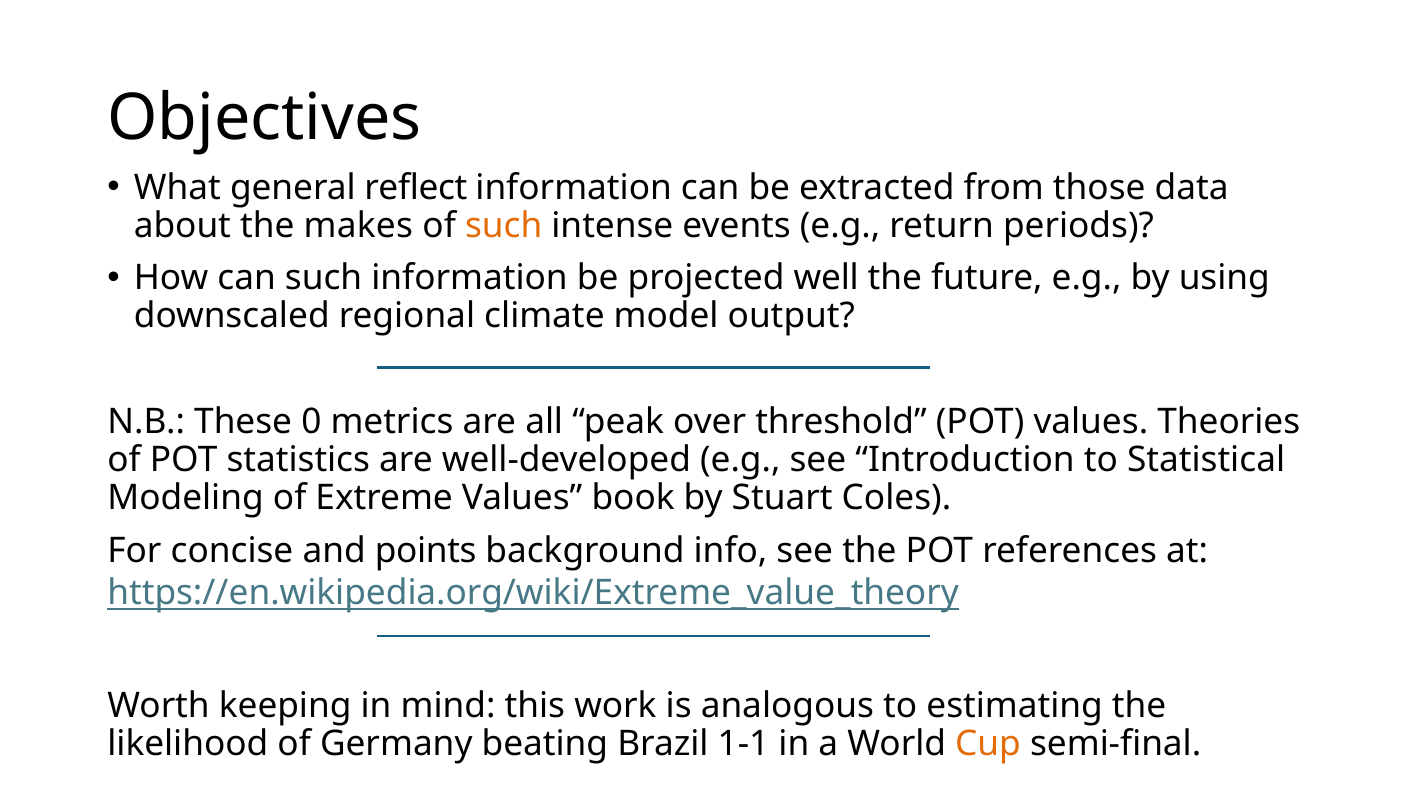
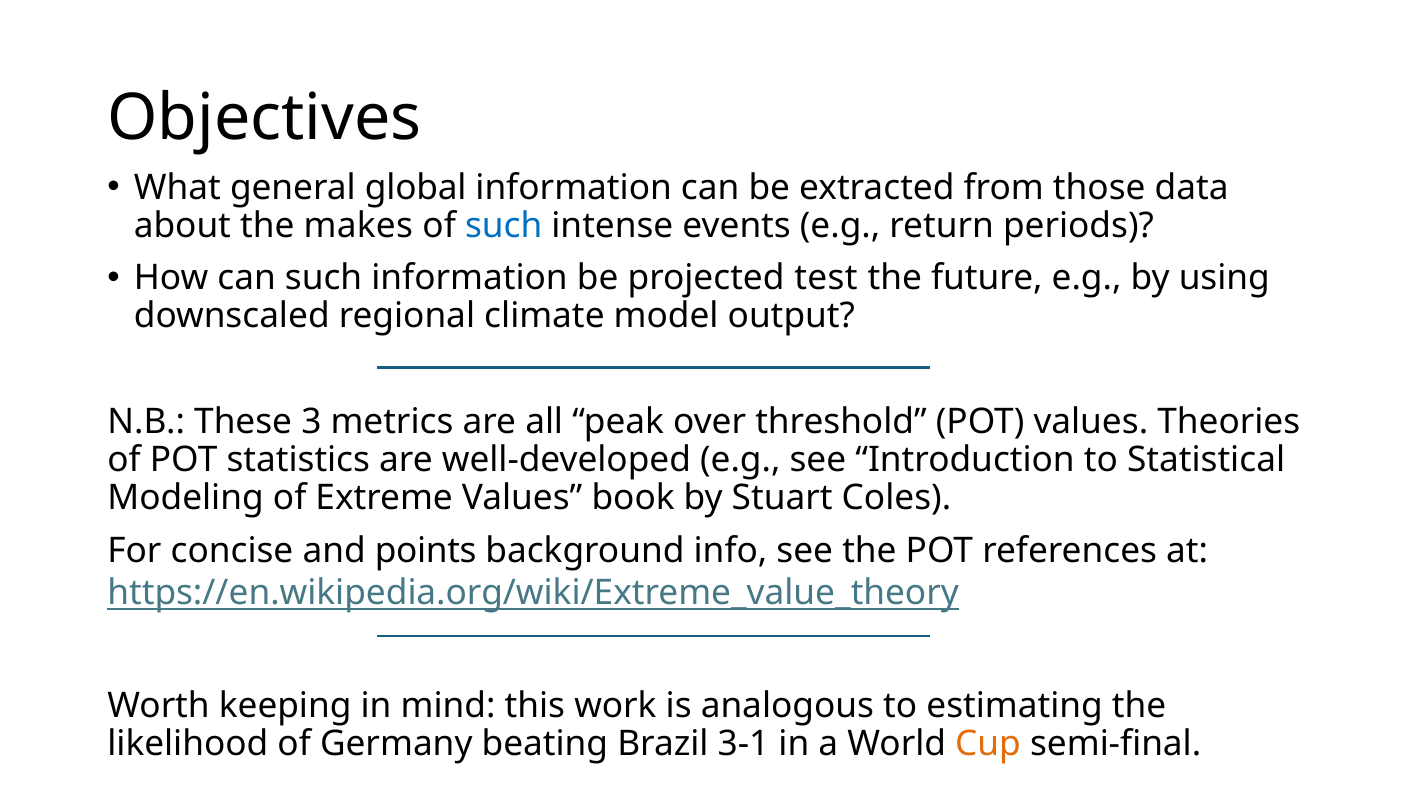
reflect: reflect -> global
such at (504, 225) colour: orange -> blue
well: well -> test
0: 0 -> 3
1-1: 1-1 -> 3-1
